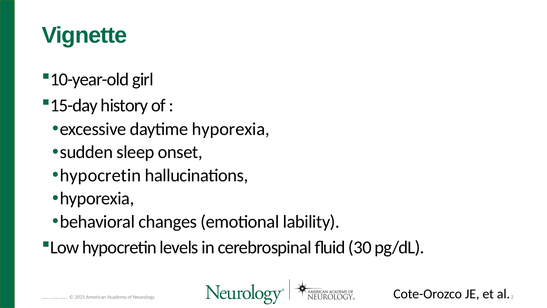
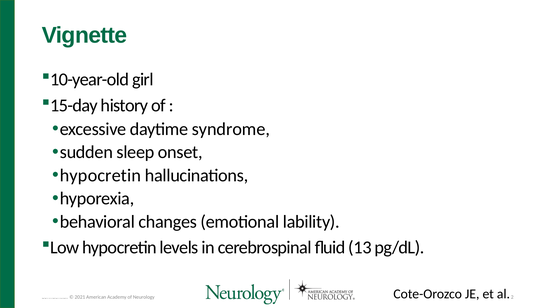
daytime hyporexia: hyporexia -> syndrome
30: 30 -> 13
